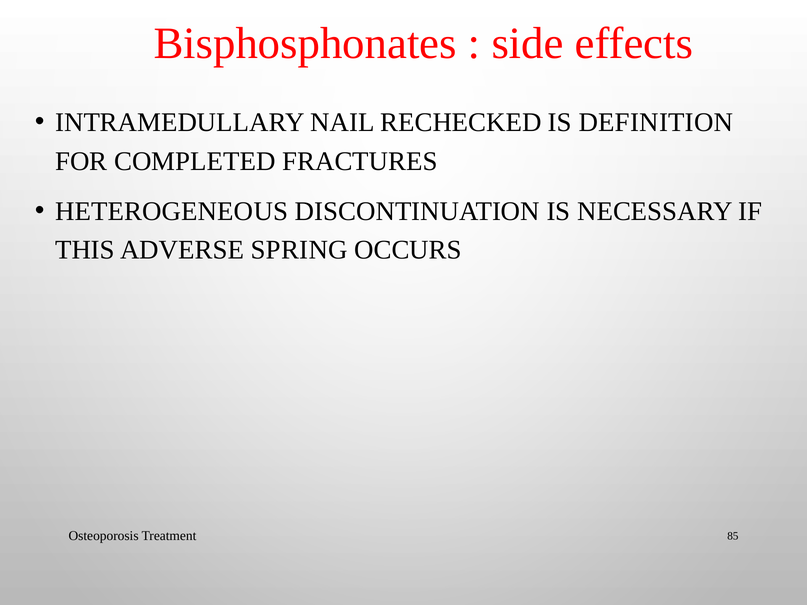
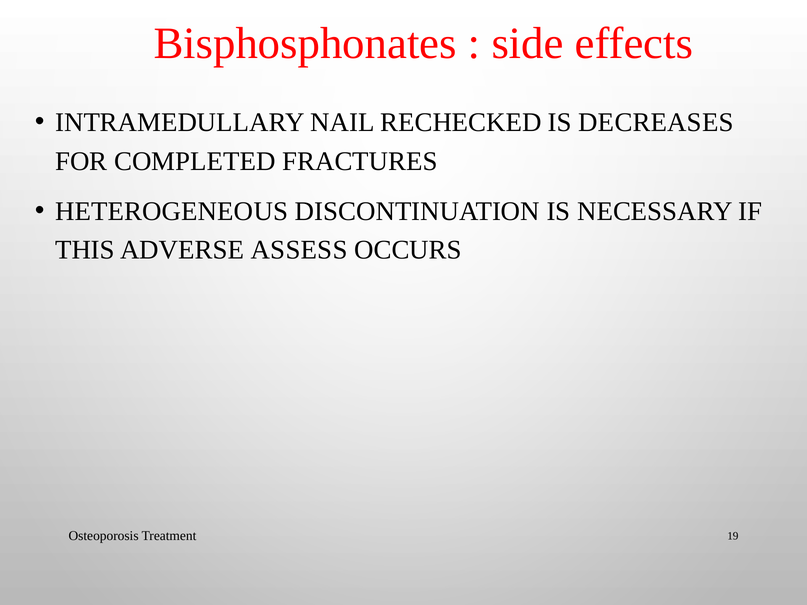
DEFINITION: DEFINITION -> DECREASES
SPRING: SPRING -> ASSESS
85: 85 -> 19
